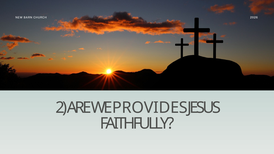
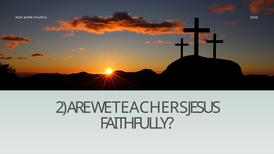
PROVIDES: PROVIDES -> TEACHERS
